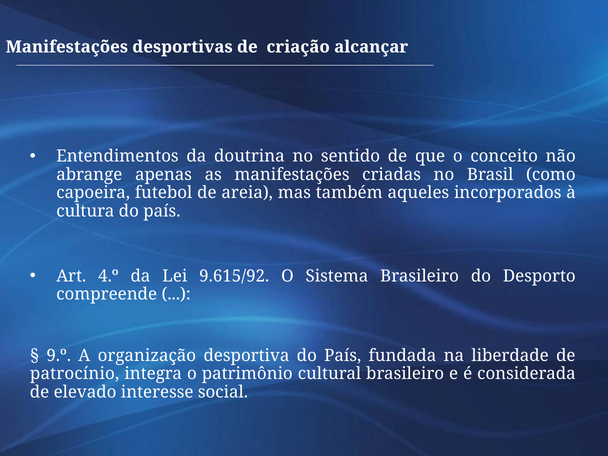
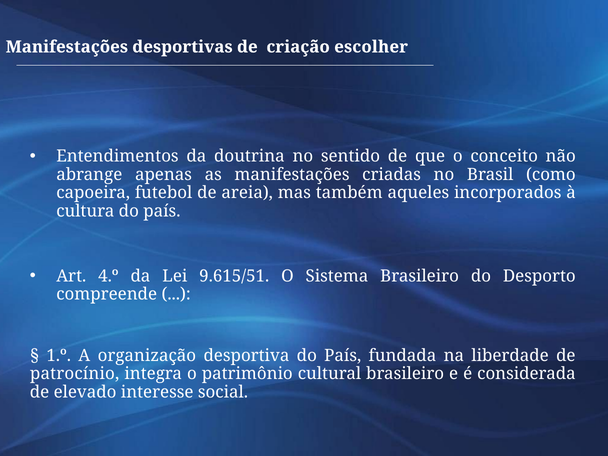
alcançar: alcançar -> escolher
9.615/92: 9.615/92 -> 9.615/51
9.º: 9.º -> 1.º
